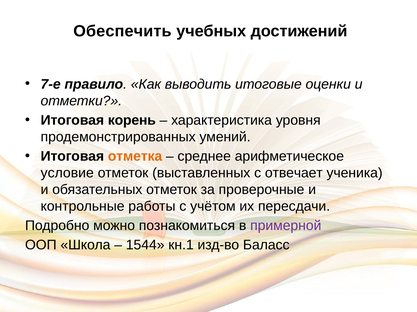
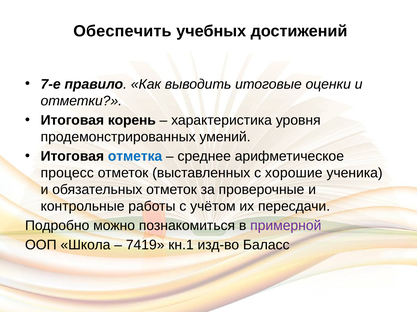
отметка colour: orange -> blue
условие: условие -> процесс
отвечает: отвечает -> хорошие
1544: 1544 -> 7419
